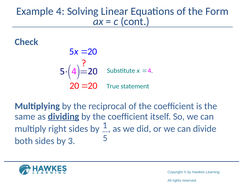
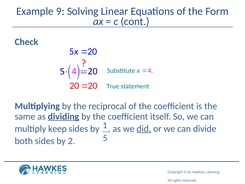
Example 4: 4 -> 9
right: right -> keep
did underline: none -> present
3: 3 -> 2
